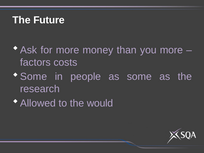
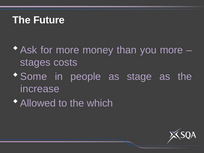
factors: factors -> stages
as some: some -> stage
research: research -> increase
would: would -> which
